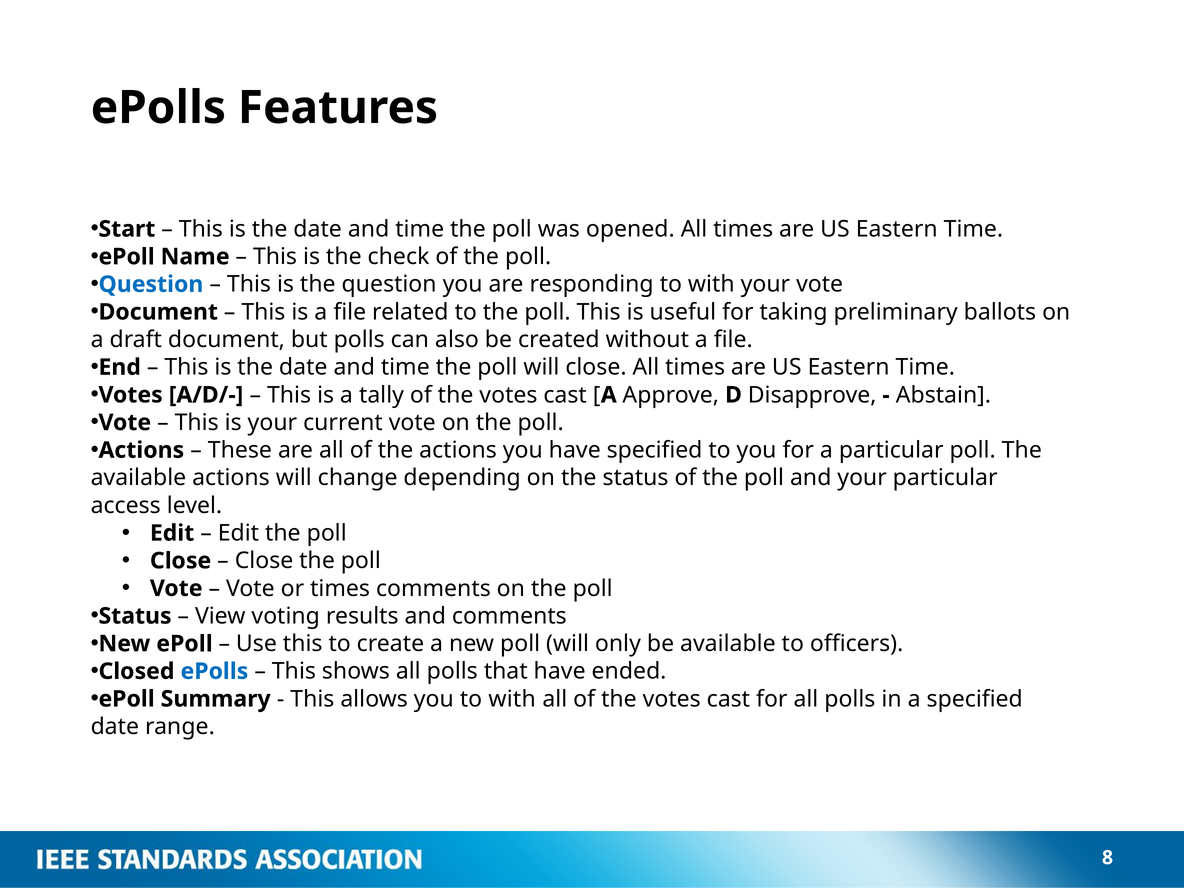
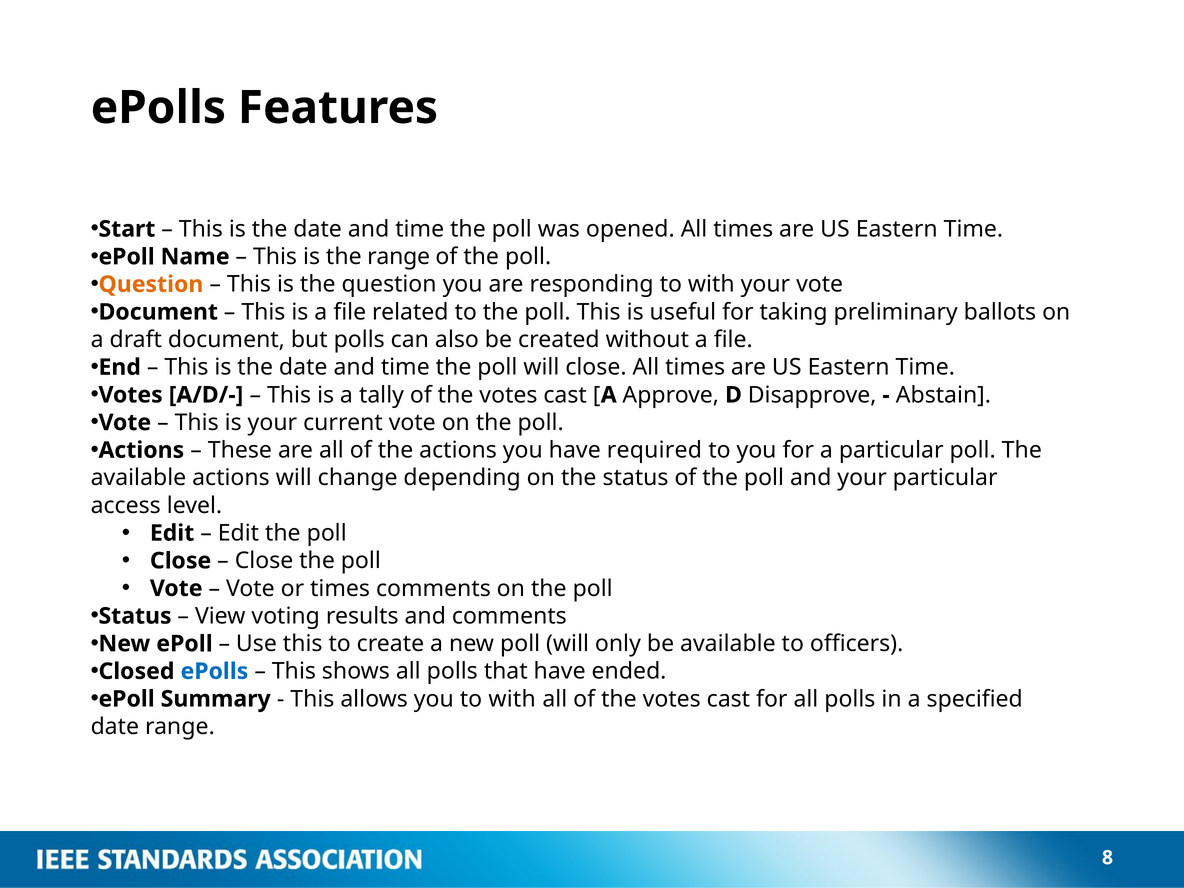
the check: check -> range
Question at (151, 284) colour: blue -> orange
have specified: specified -> required
